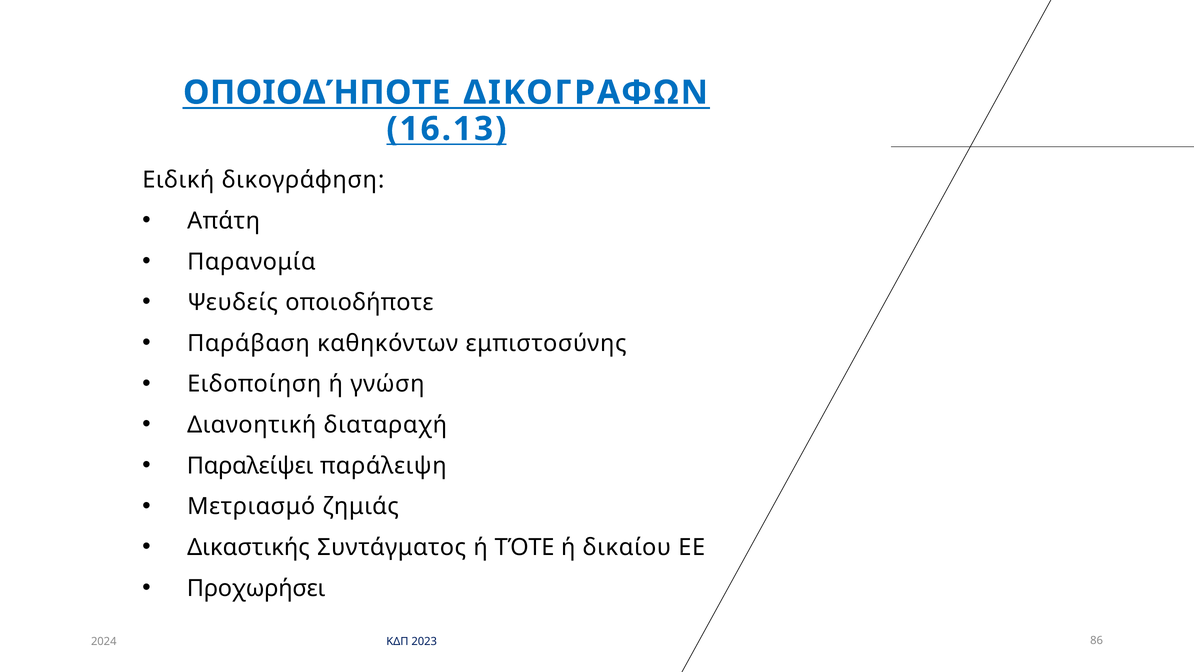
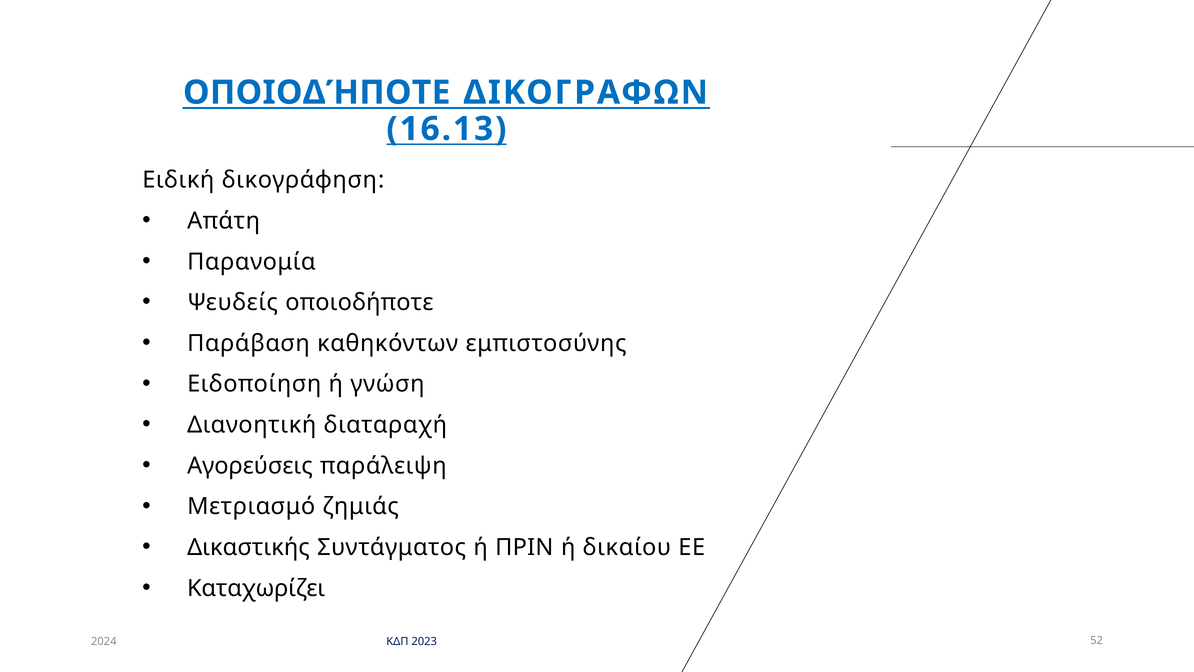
Παραλείψει: Παραλείψει -> Αγορεύσεις
ΤΌΤΕ: ΤΌΤΕ -> ΠΡΙΝ
Προχωρήσει: Προχωρήσει -> Καταχωρίζει
86: 86 -> 52
